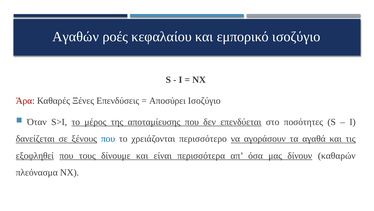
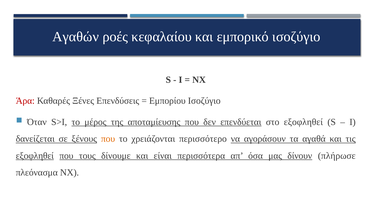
Αποσύρει: Αποσύρει -> Εμπορίου
στο ποσότητες: ποσότητες -> εξοφληθεί
που at (108, 138) colour: blue -> orange
καθαρών: καθαρών -> πλήρωσε
